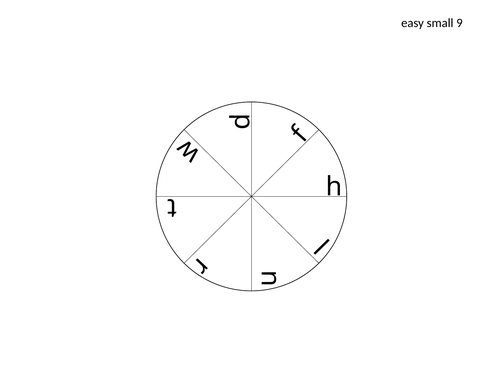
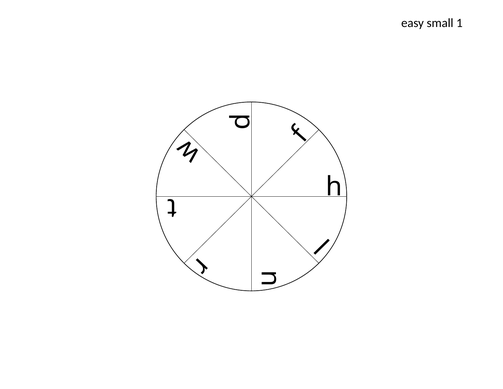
9: 9 -> 1
